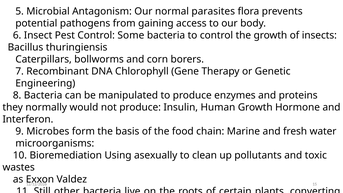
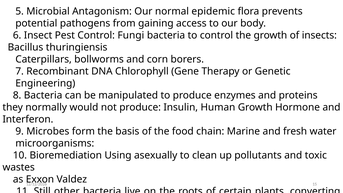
parasites: parasites -> epidemic
Some: Some -> Fungi
